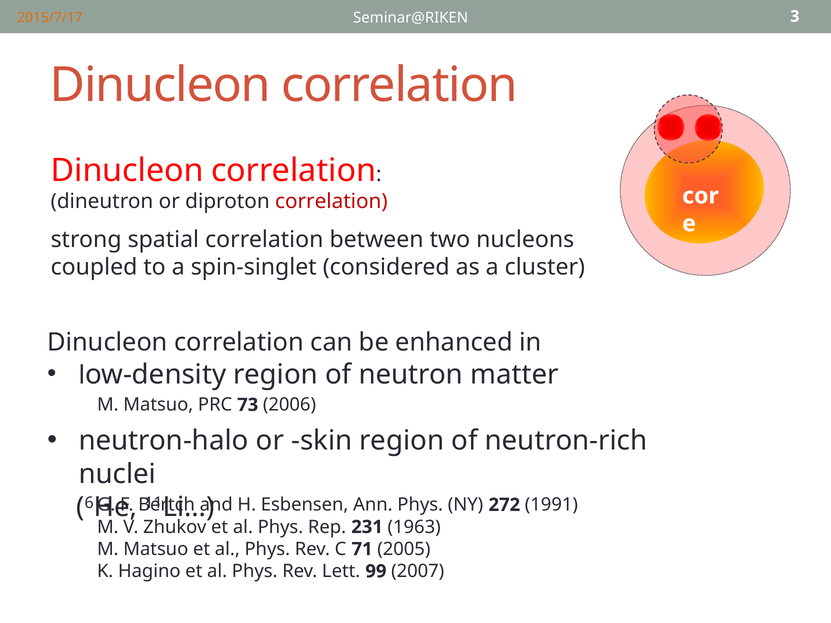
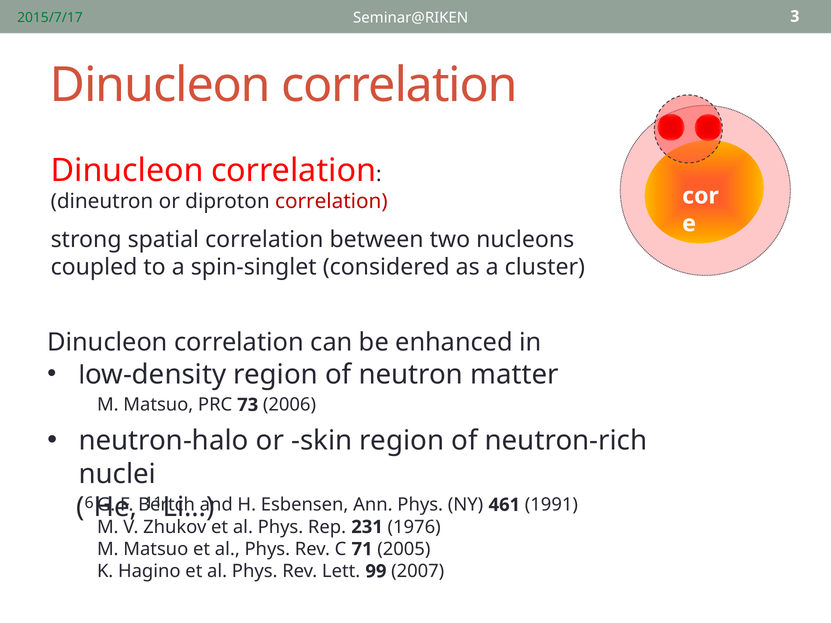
2015/7/17 colour: orange -> green
272: 272 -> 461
1963: 1963 -> 1976
